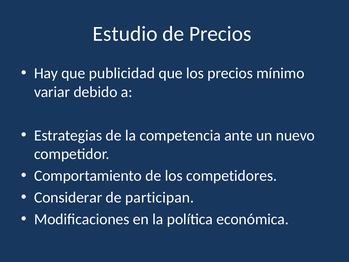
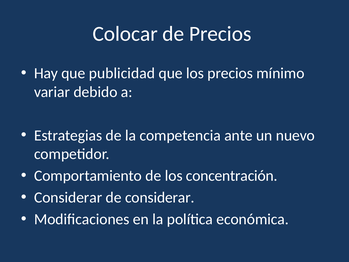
Estudio: Estudio -> Colocar
competidores: competidores -> concentración
de participan: participan -> considerar
